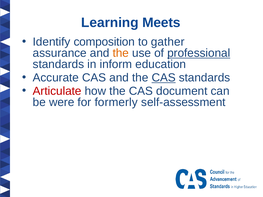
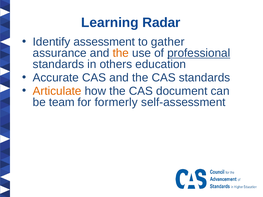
Meets: Meets -> Radar
composition: composition -> assessment
inform: inform -> others
CAS at (164, 78) underline: present -> none
Articulate colour: red -> orange
were: were -> team
